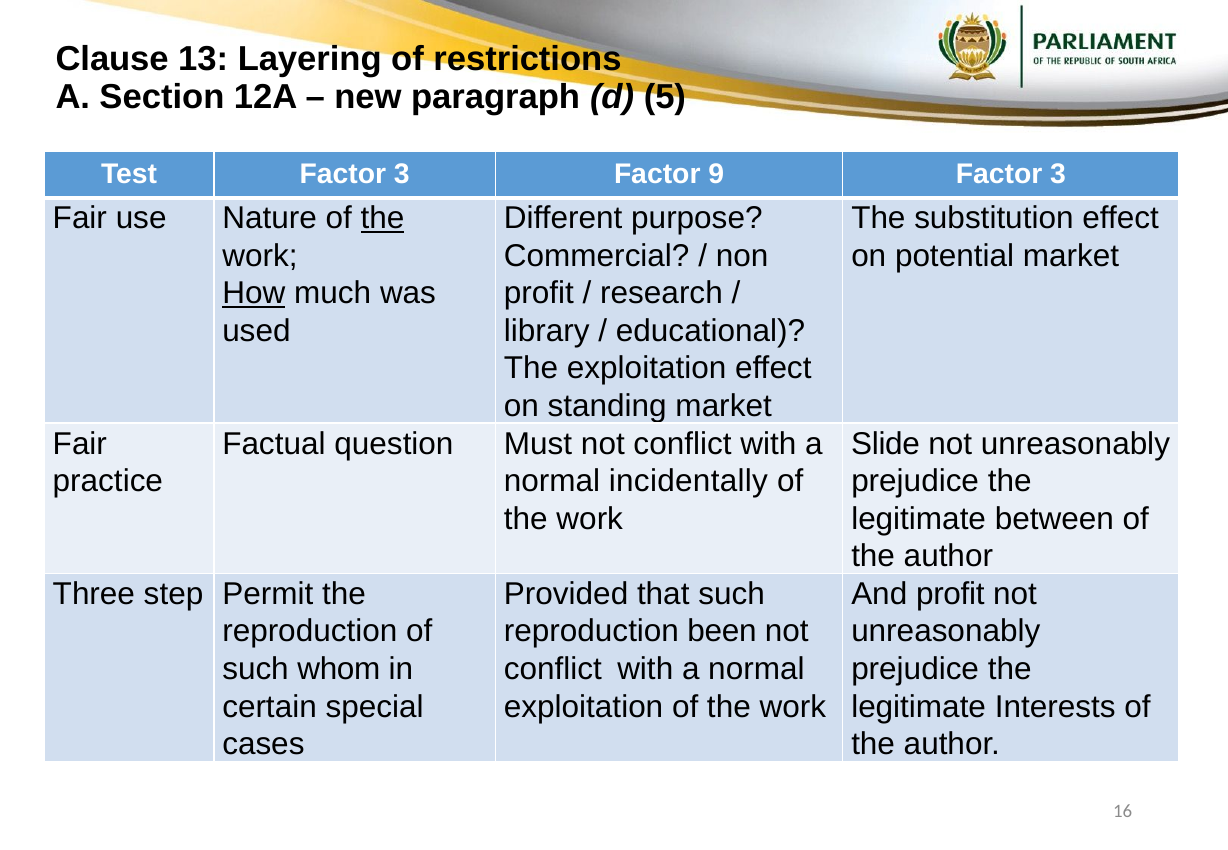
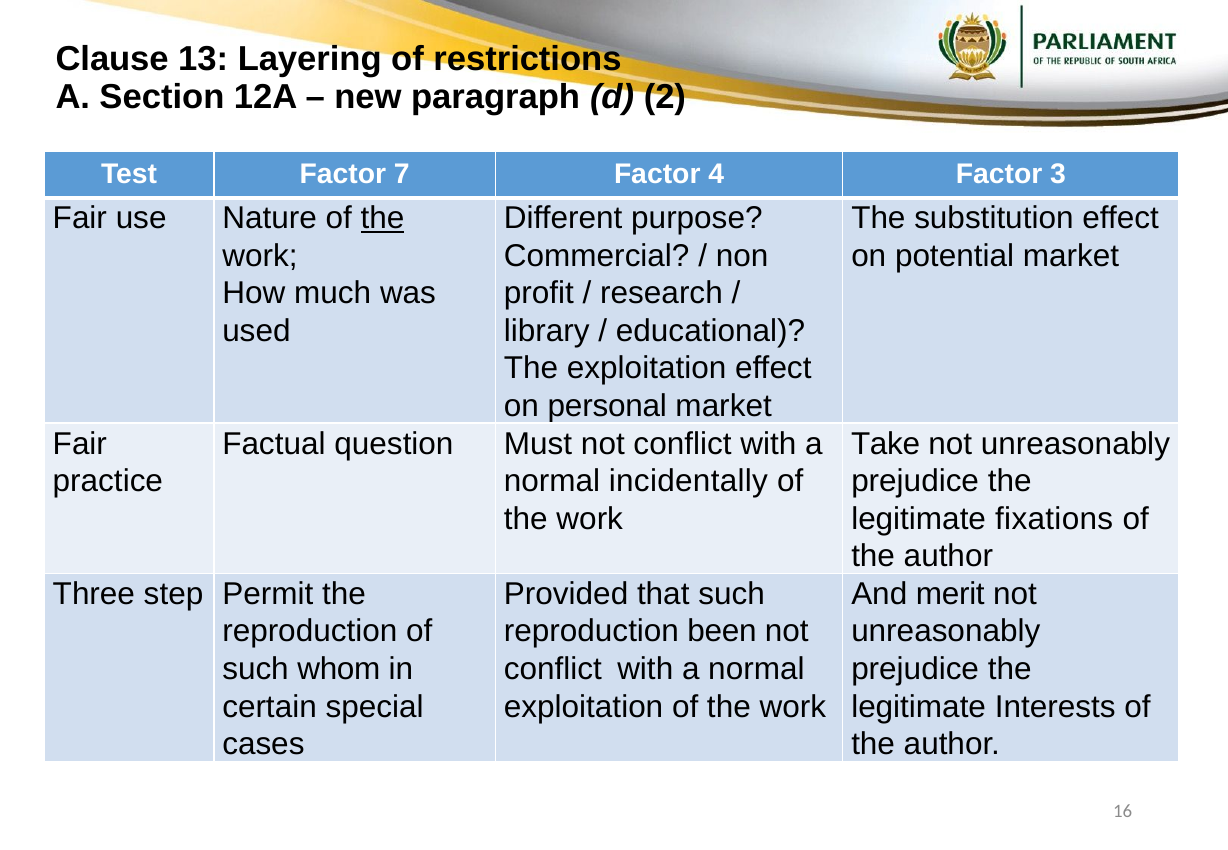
5: 5 -> 2
Test Factor 3: 3 -> 7
9: 9 -> 4
How underline: present -> none
standing: standing -> personal
Slide: Slide -> Take
between: between -> fixations
And profit: profit -> merit
